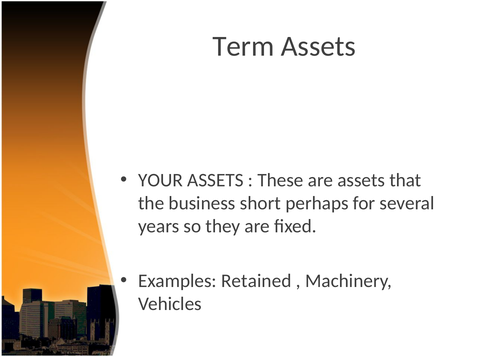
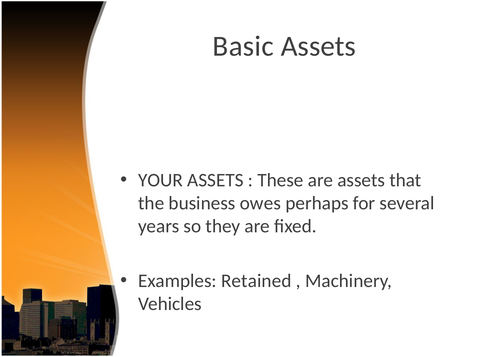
Term: Term -> Basic
short: short -> owes
